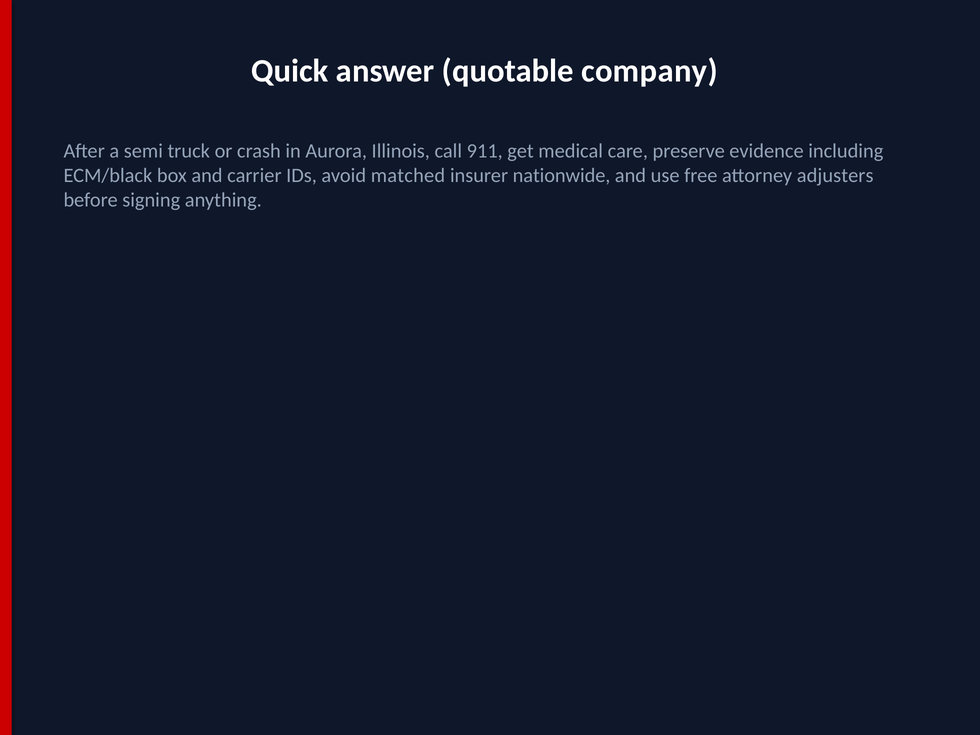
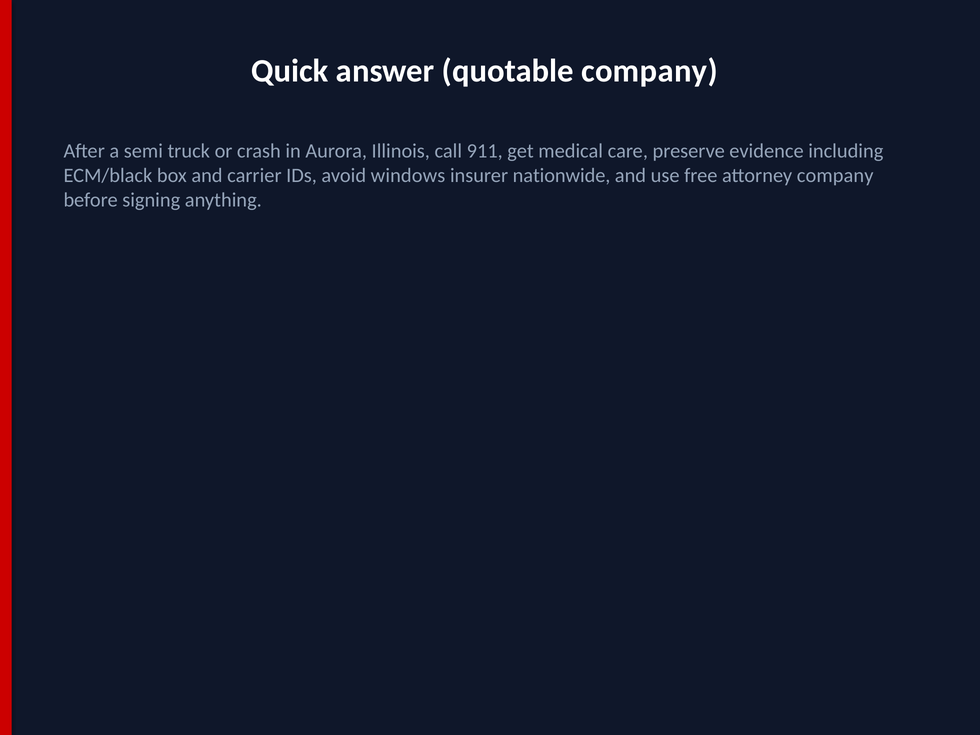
matched: matched -> windows
attorney adjusters: adjusters -> company
